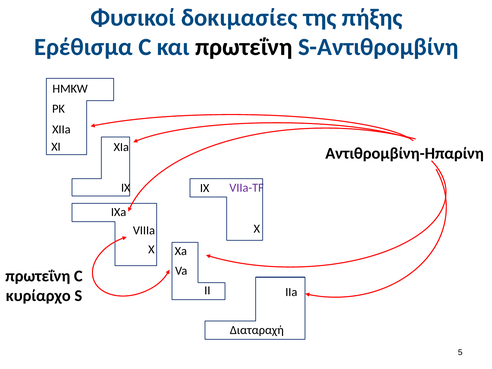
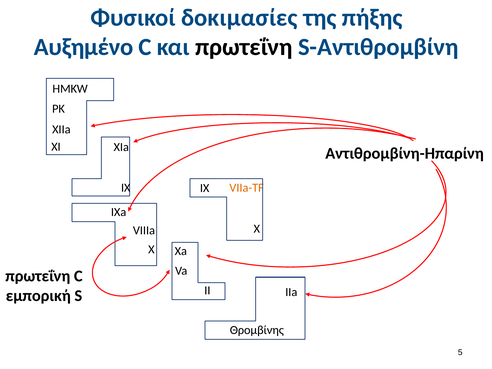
Ερέθισμα: Ερέθισμα -> Αυξημένο
VIIa-TF colour: purple -> orange
κυρίαρχο: κυρίαρχο -> εμπορική
Διαταραχή: Διαταραχή -> Θρομβίνης
